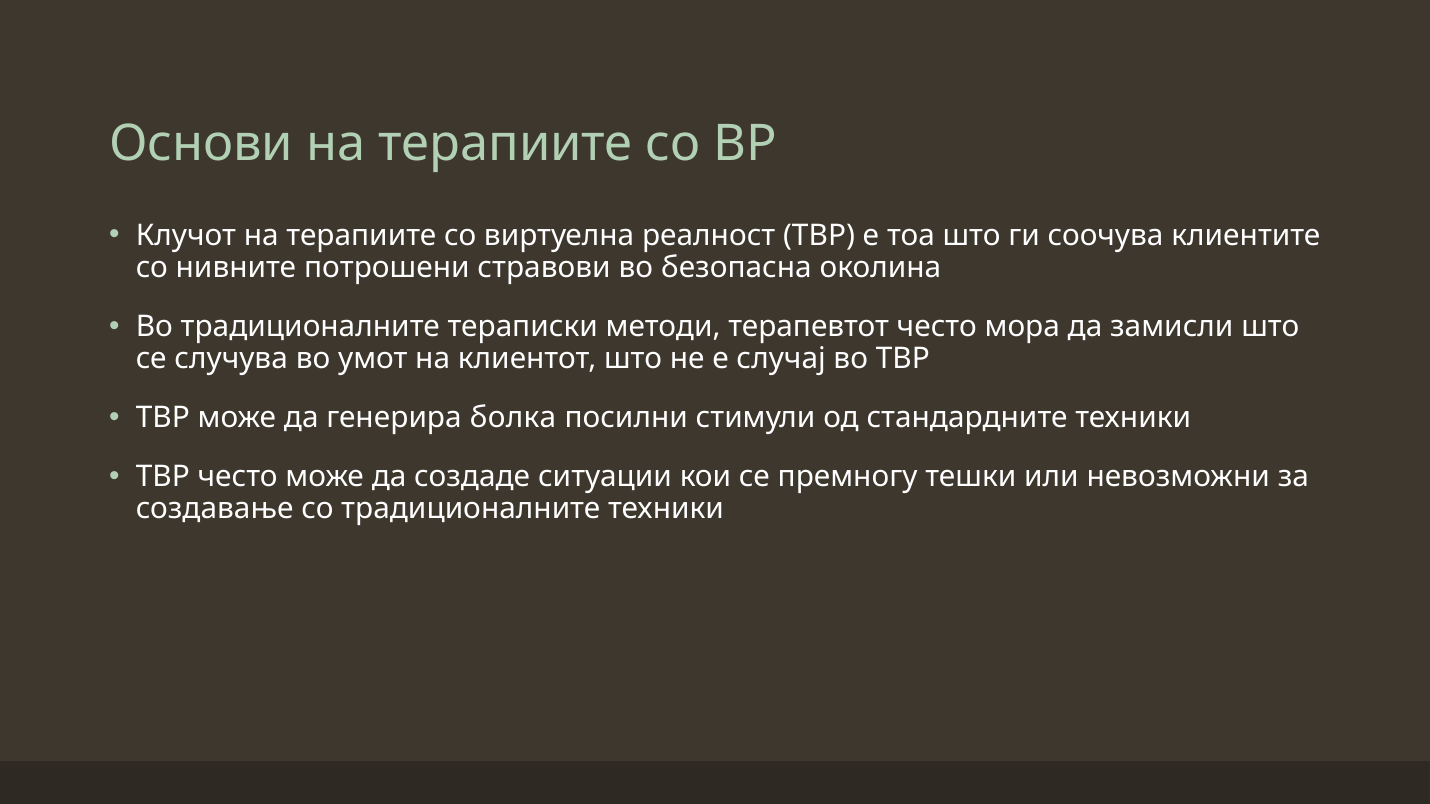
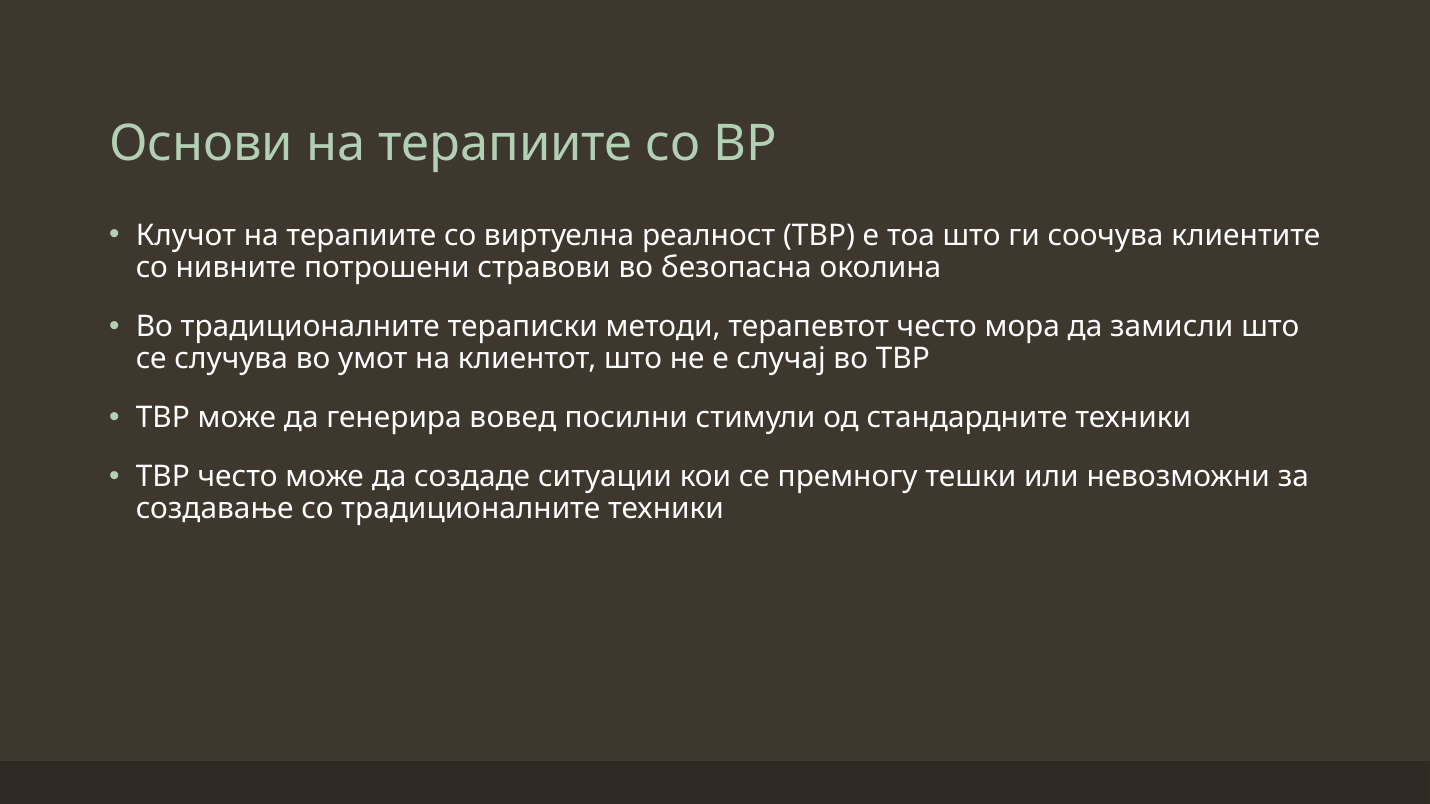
болка: болка -> вовед
